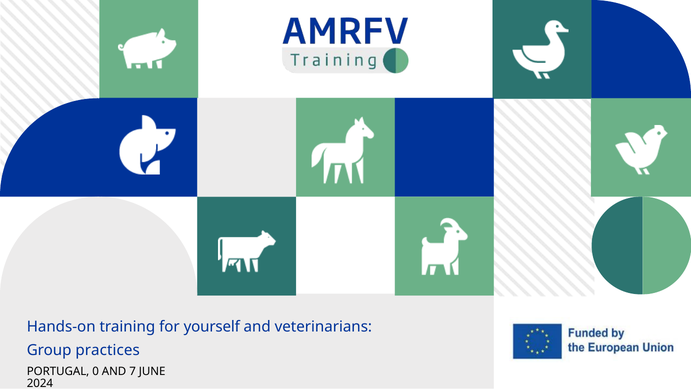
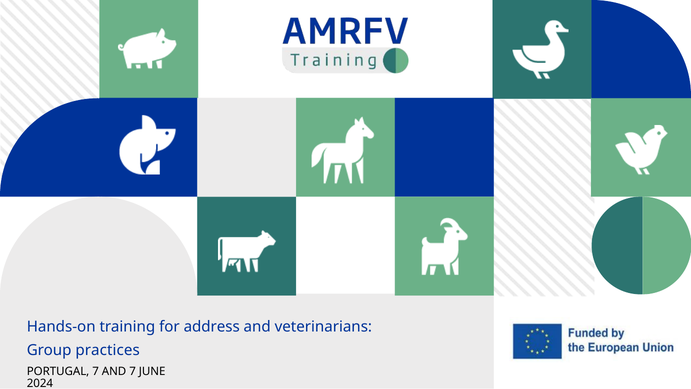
yourself: yourself -> address
PORTUGAL 0: 0 -> 7
